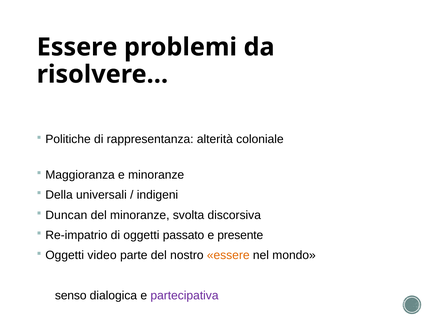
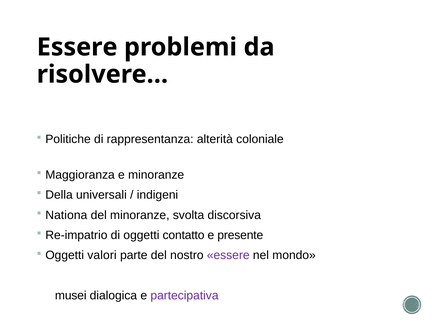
Duncan: Duncan -> Nationa
passato: passato -> contatto
video: video -> valori
essere at (228, 255) colour: orange -> purple
senso: senso -> musei
